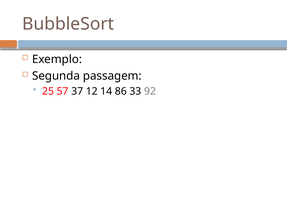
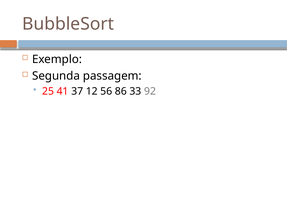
57: 57 -> 41
14: 14 -> 56
